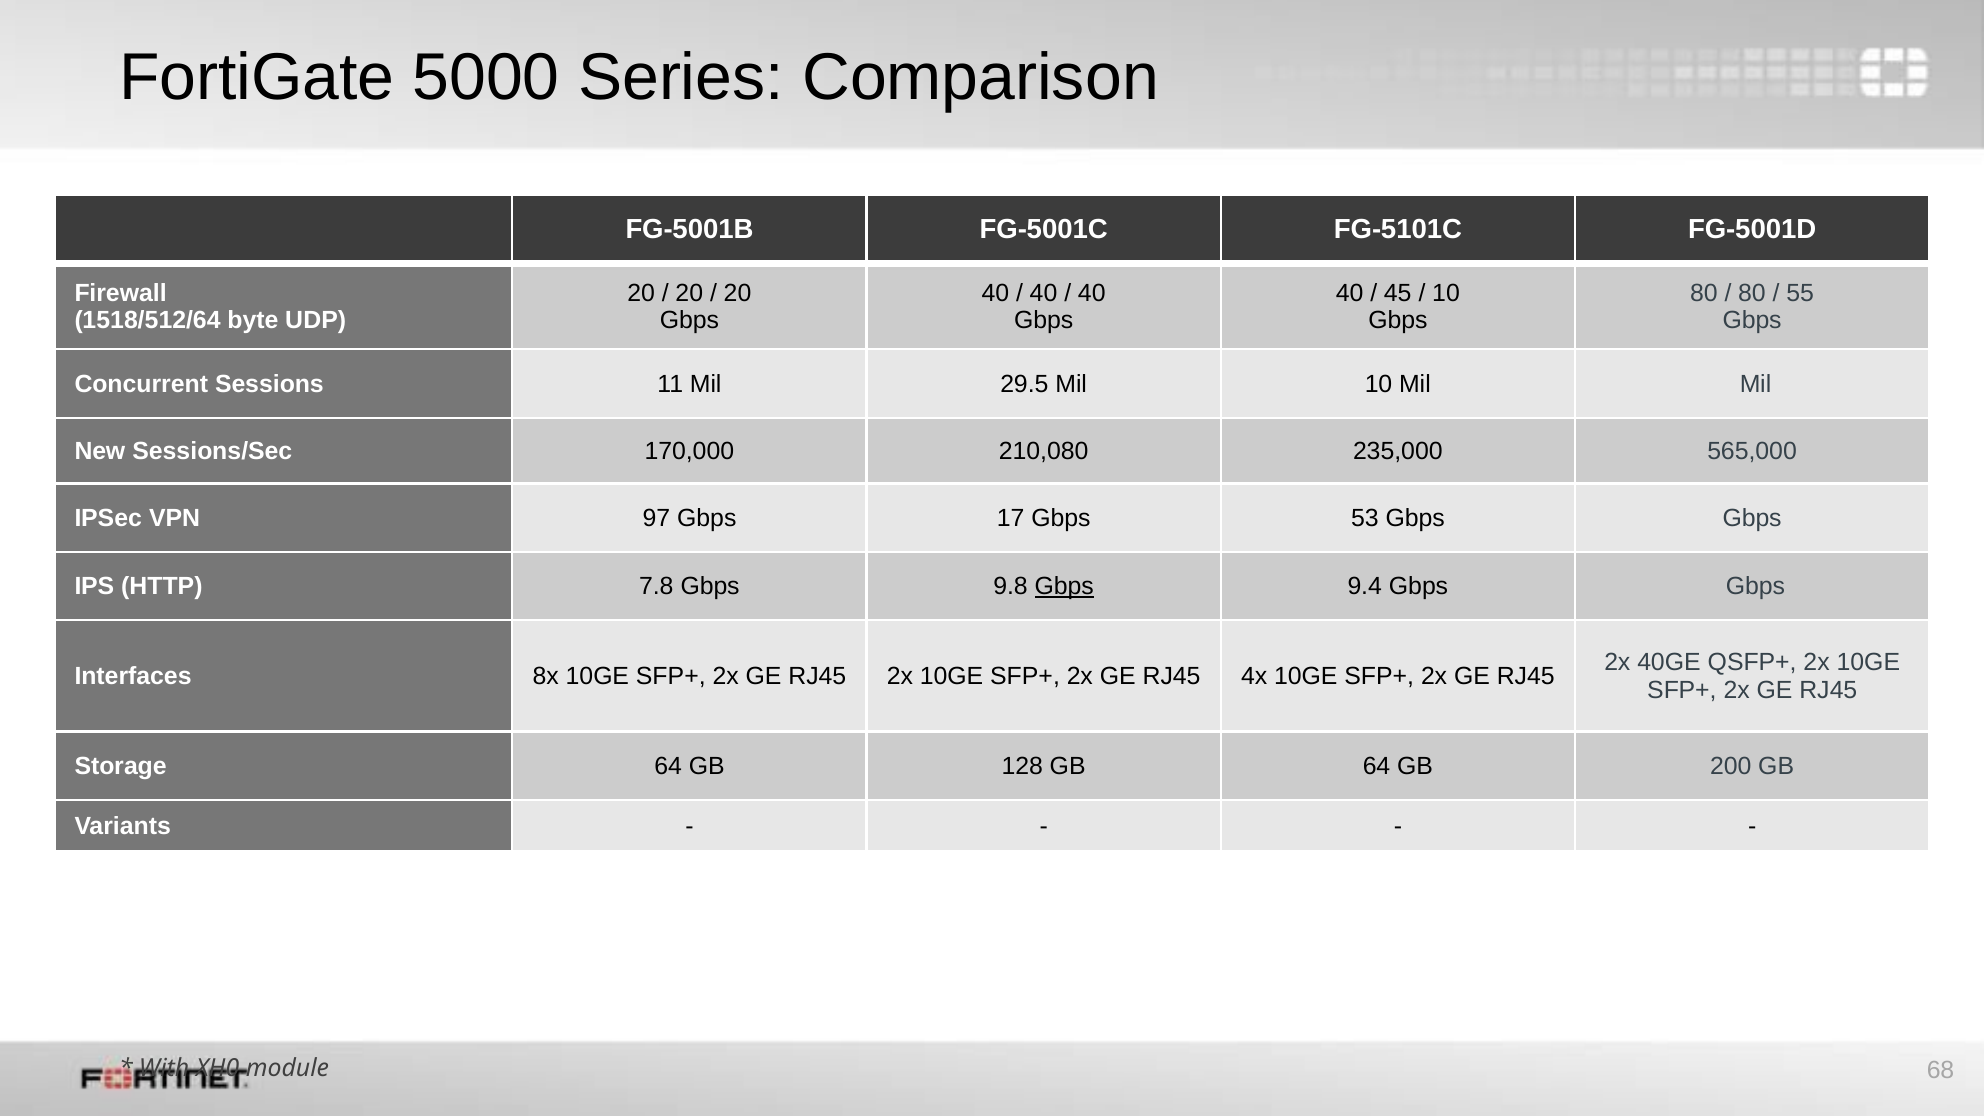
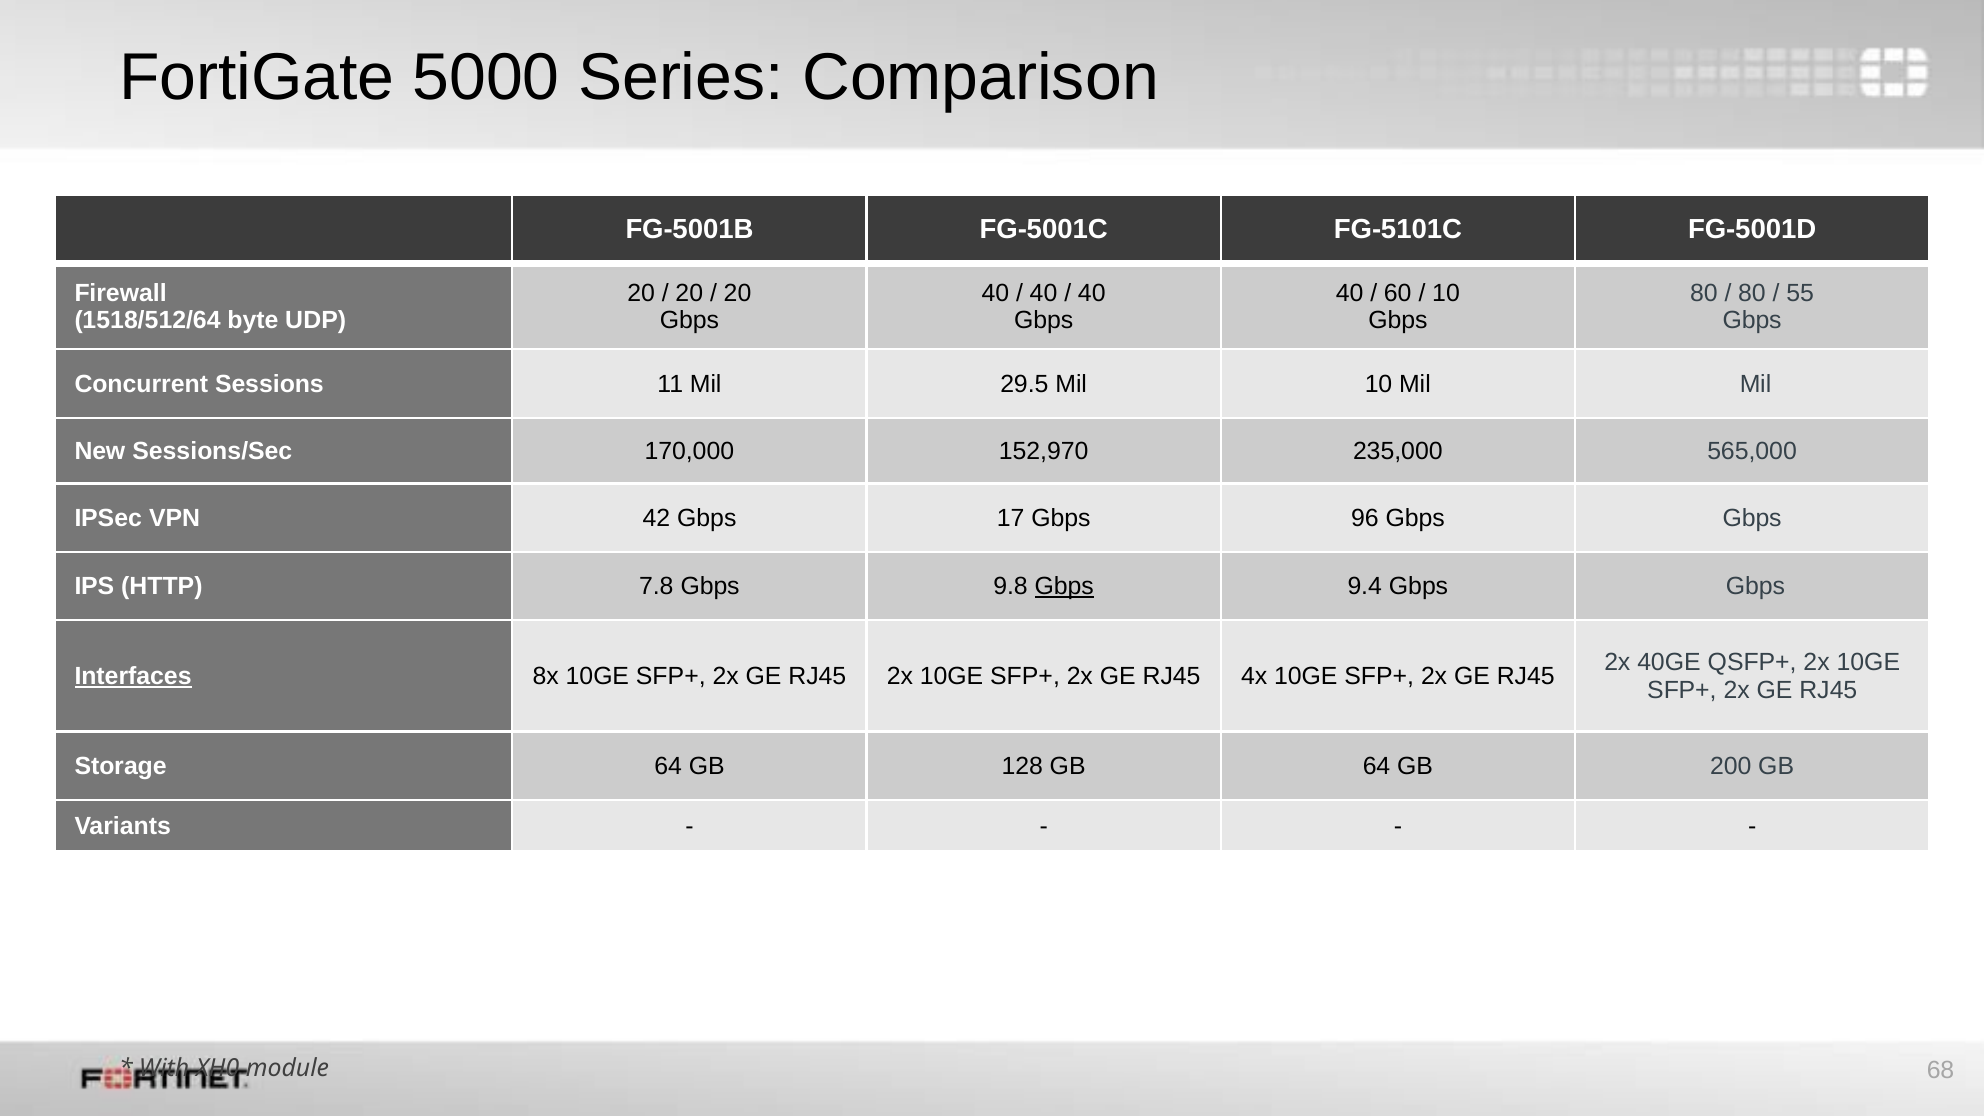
45: 45 -> 60
210,080: 210,080 -> 152,970
97: 97 -> 42
53: 53 -> 96
Interfaces underline: none -> present
